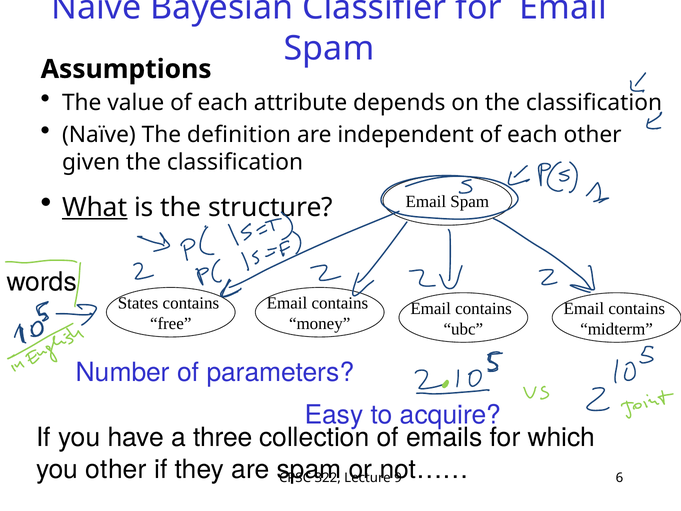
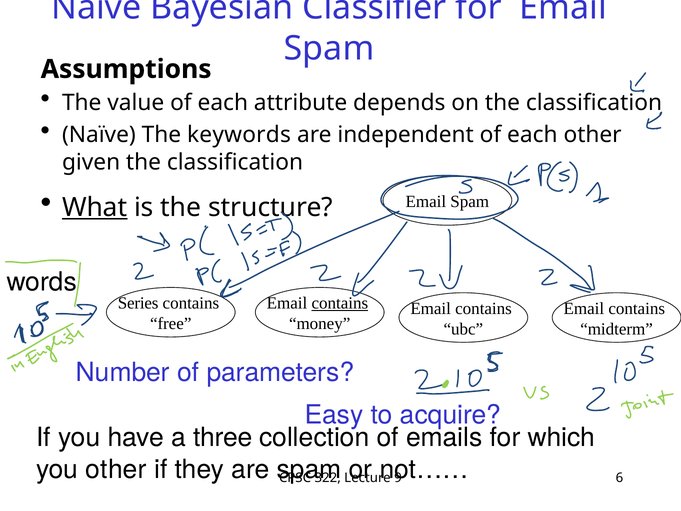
definition: definition -> keywords
States: States -> Series
contains at (340, 303) underline: none -> present
